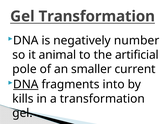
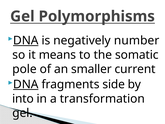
Gel Transformation: Transformation -> Polymorphisms
DNA at (26, 40) underline: none -> present
animal: animal -> means
artificial: artificial -> somatic
into: into -> side
kills: kills -> into
